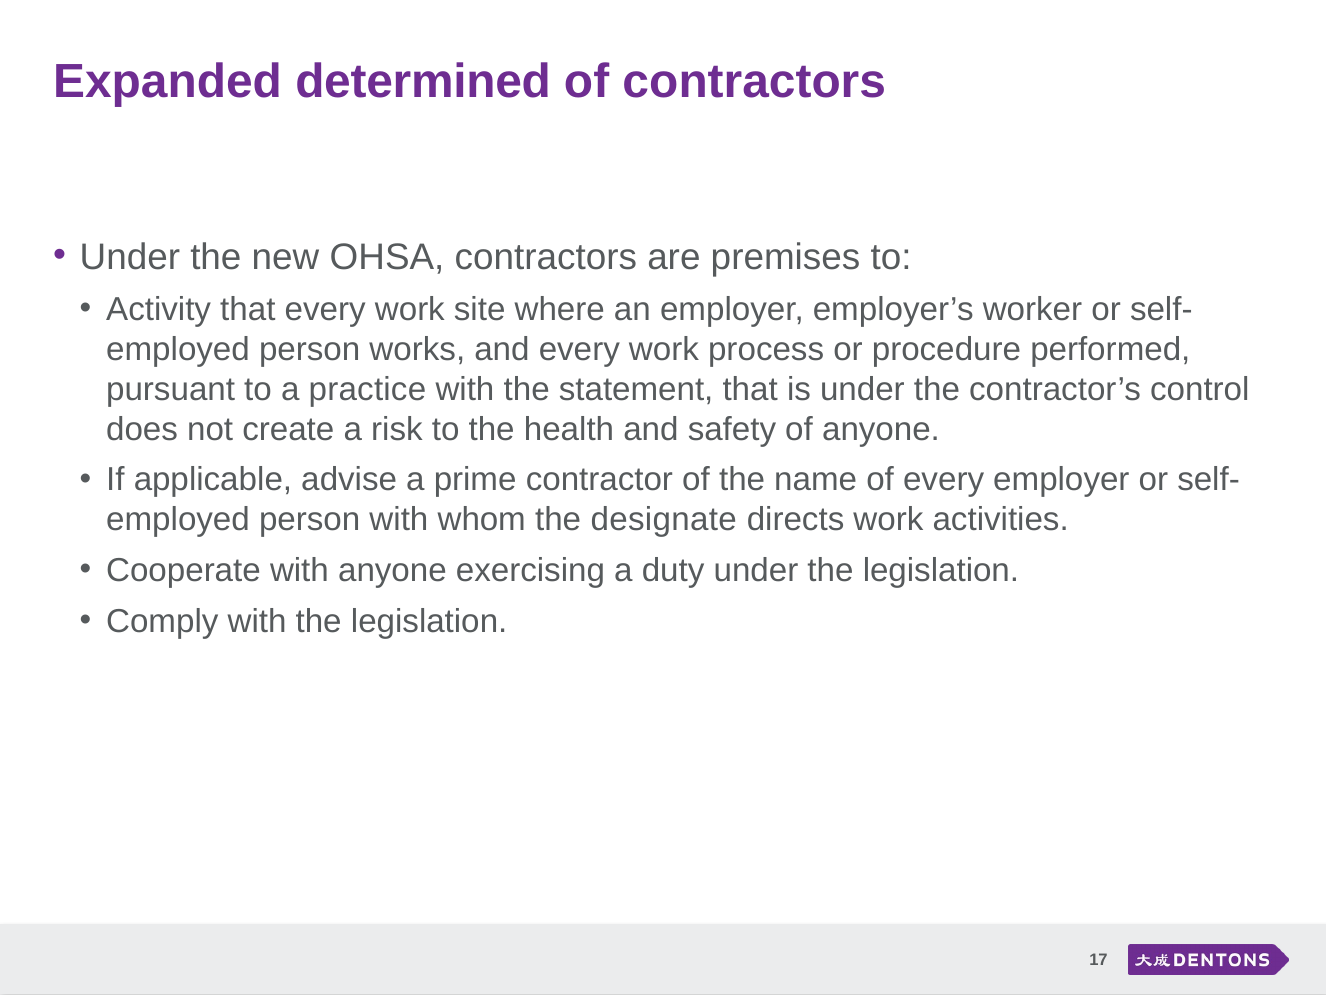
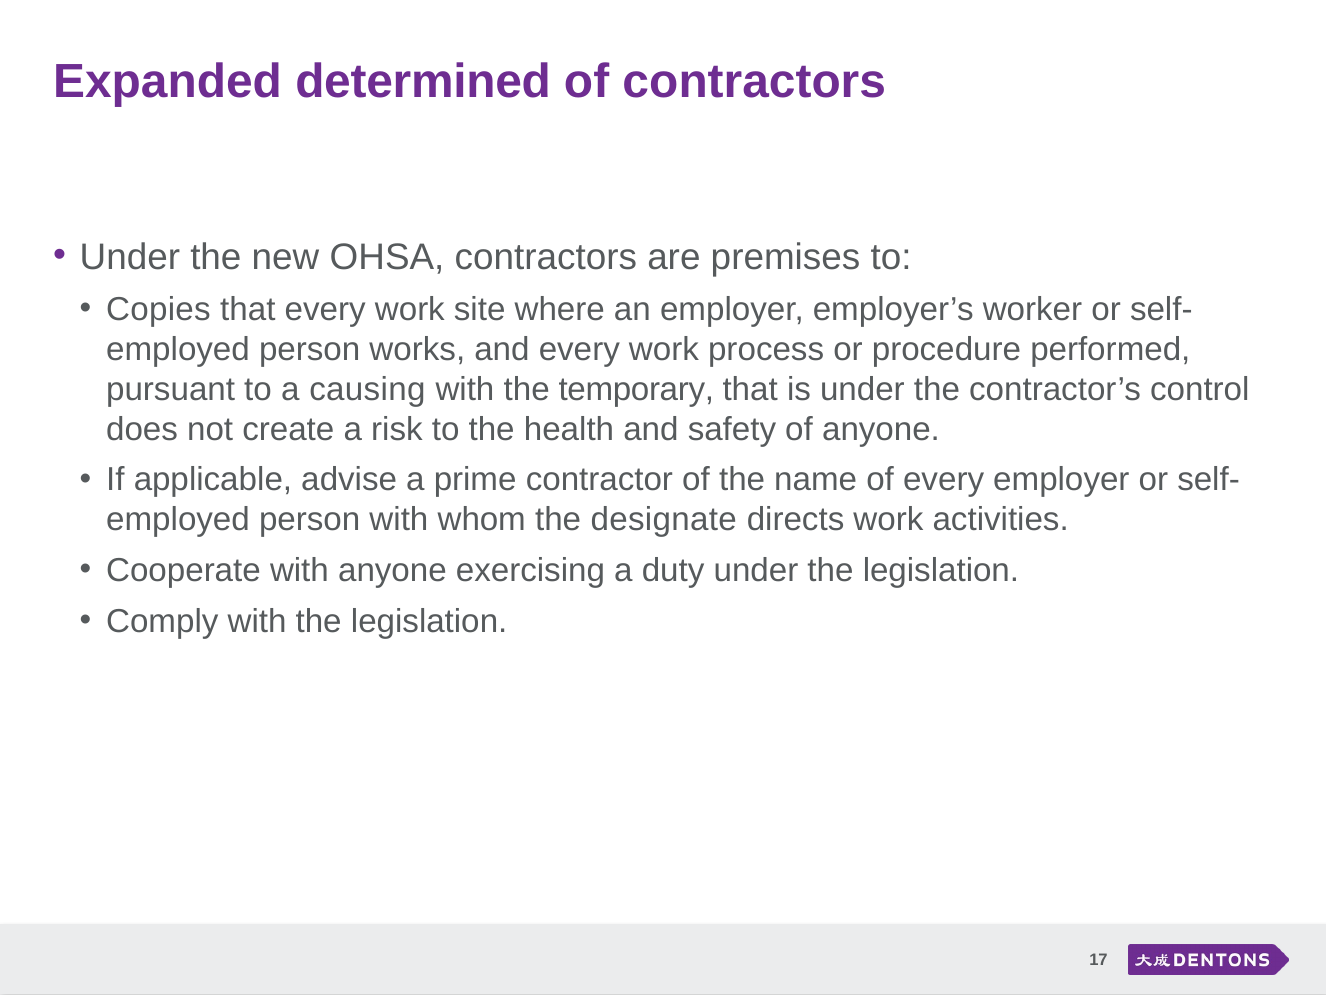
Activity: Activity -> Copies
practice: practice -> causing
statement: statement -> temporary
